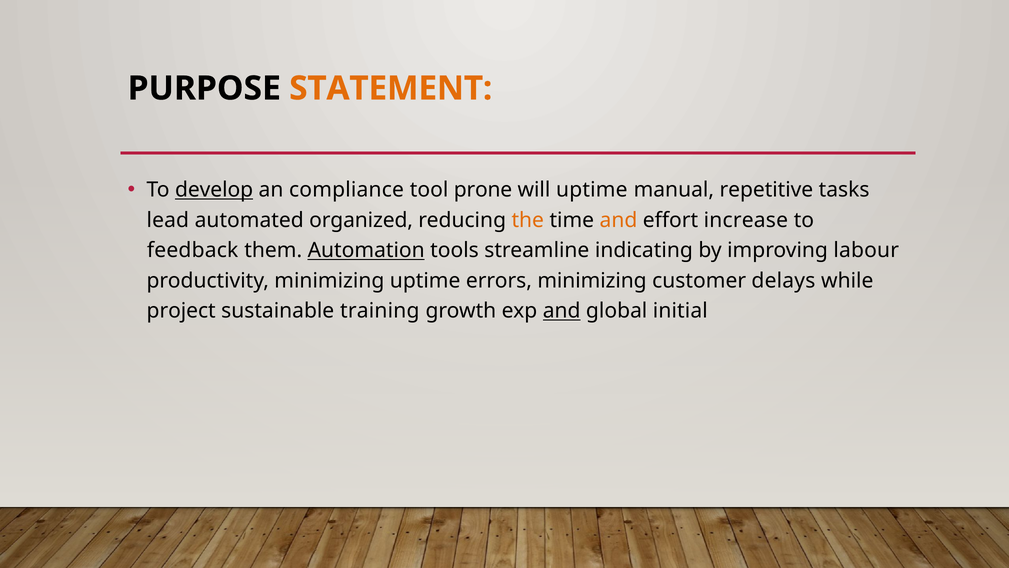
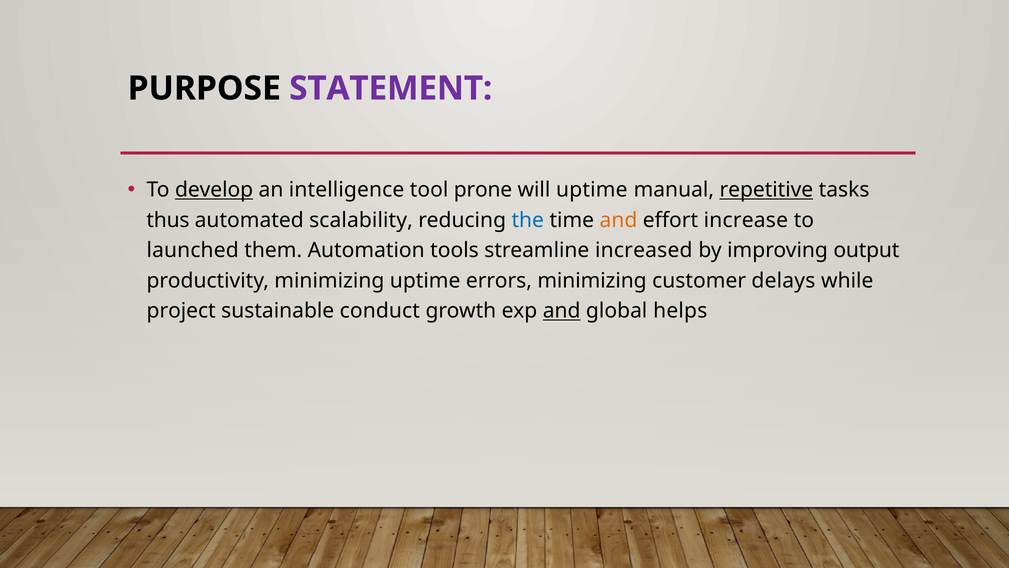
STATEMENT colour: orange -> purple
compliance: compliance -> intelligence
repetitive underline: none -> present
lead: lead -> thus
organized: organized -> scalability
the colour: orange -> blue
feedback: feedback -> launched
Automation underline: present -> none
indicating: indicating -> increased
labour: labour -> output
training: training -> conduct
initial: initial -> helps
